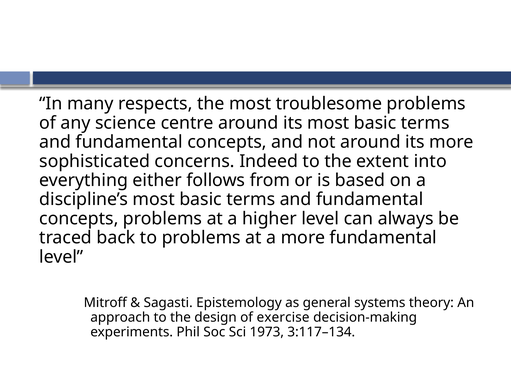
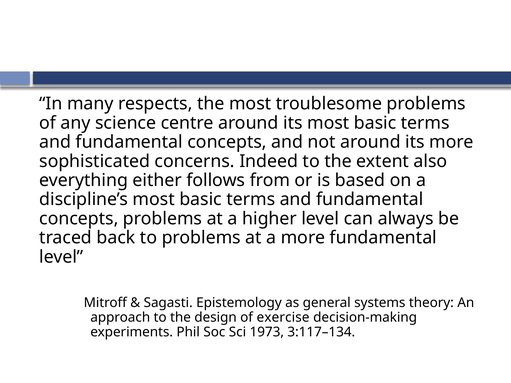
into: into -> also
